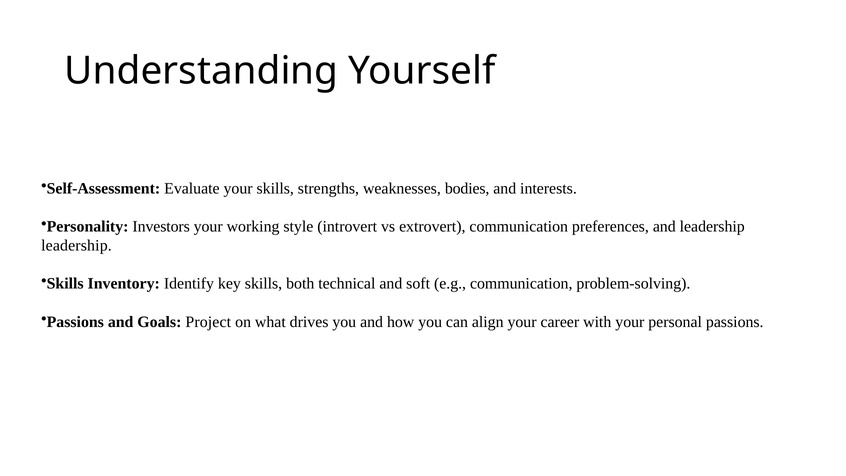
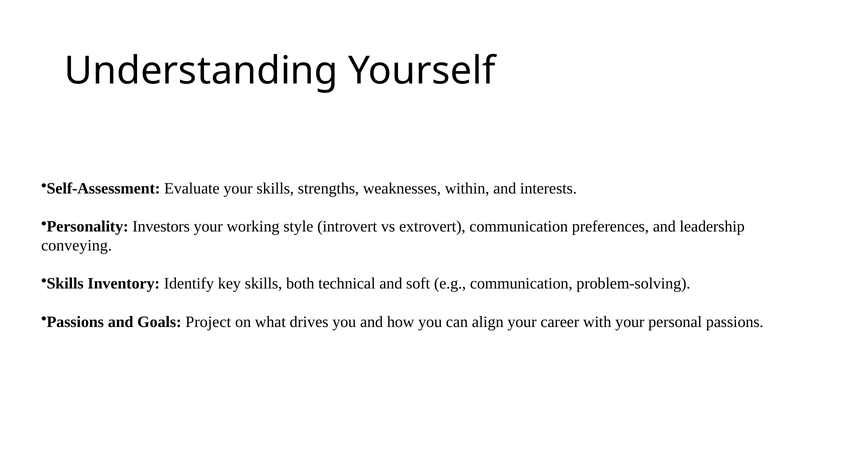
bodies: bodies -> within
leadership at (76, 246): leadership -> conveying
